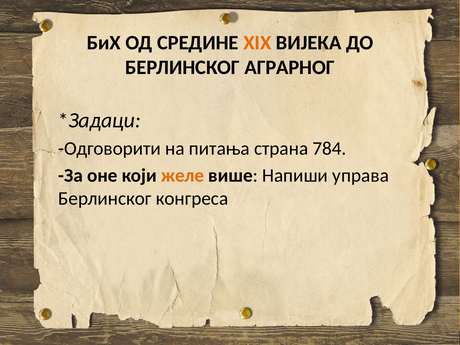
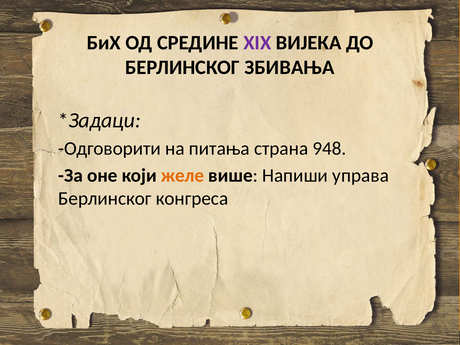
XIX colour: orange -> purple
АГРАРНОГ: АГРАРНОГ -> ЗБИВАЊА
784: 784 -> 948
